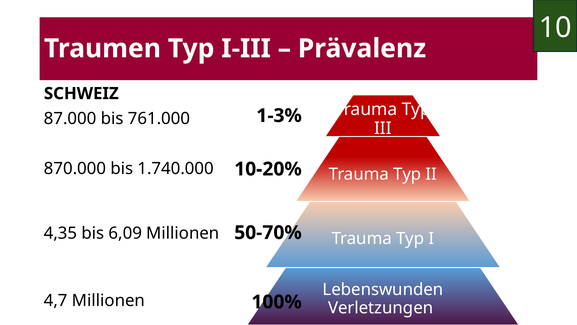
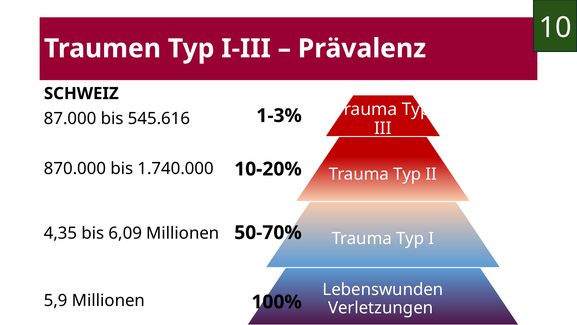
761.000: 761.000 -> 545.616
4,7: 4,7 -> 5,9
